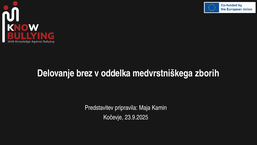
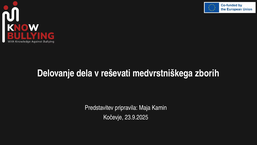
brez: brez -> dela
oddelka: oddelka -> reševati
